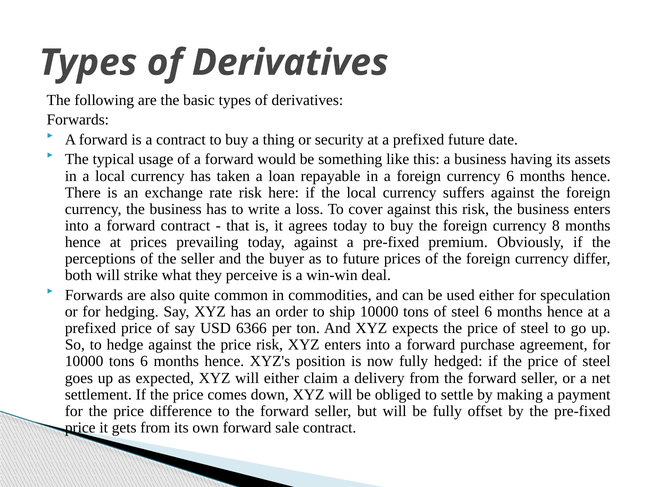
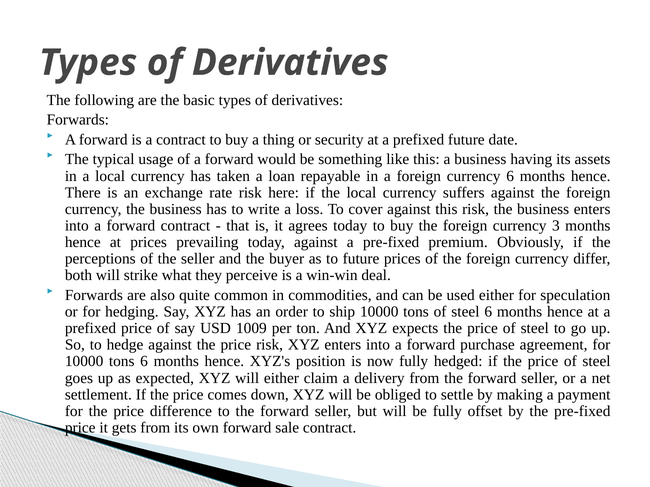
8: 8 -> 3
6366: 6366 -> 1009
